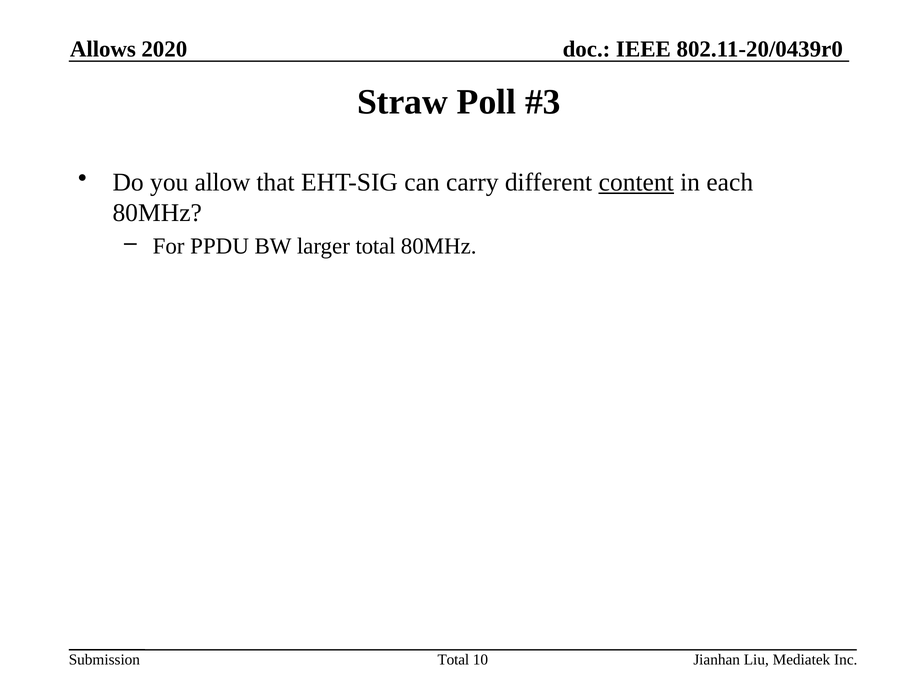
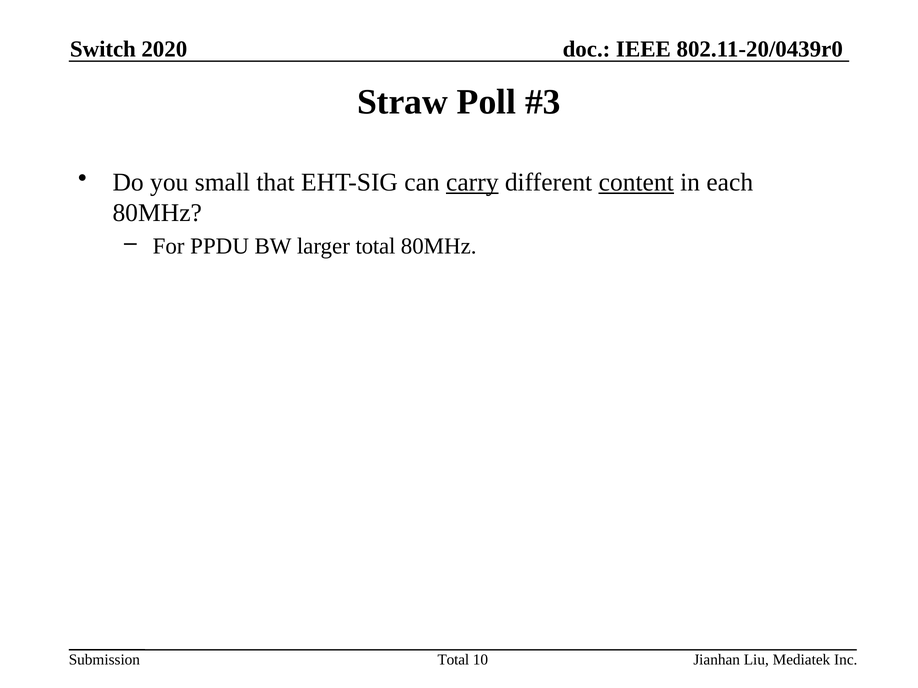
Allows: Allows -> Switch
allow: allow -> small
carry underline: none -> present
